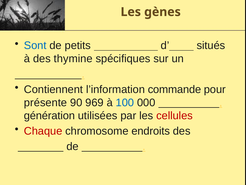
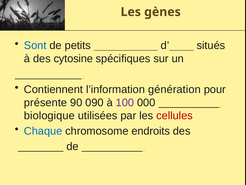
thymine: thymine -> cytosine
commande: commande -> génération
969: 969 -> 090
100 colour: blue -> purple
génération: génération -> biologique
Chaque colour: red -> blue
